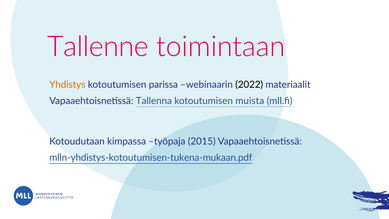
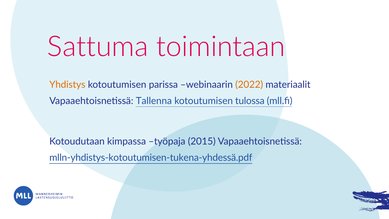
Tallenne: Tallenne -> Sattuma
2022 colour: black -> orange
muista: muista -> tulossa
mlln-yhdistys-kotoutumisen-tukena-mukaan.pdf: mlln-yhdistys-kotoutumisen-tukena-mukaan.pdf -> mlln-yhdistys-kotoutumisen-tukena-yhdessä.pdf
